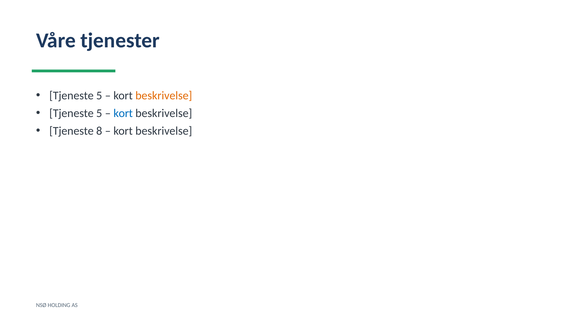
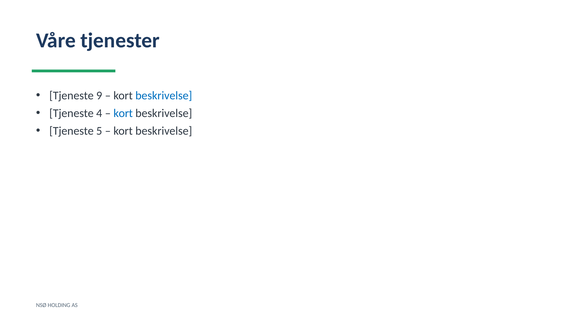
5 at (99, 96): 5 -> 9
beskrivelse at (164, 96) colour: orange -> blue
5 at (99, 114): 5 -> 4
8: 8 -> 5
